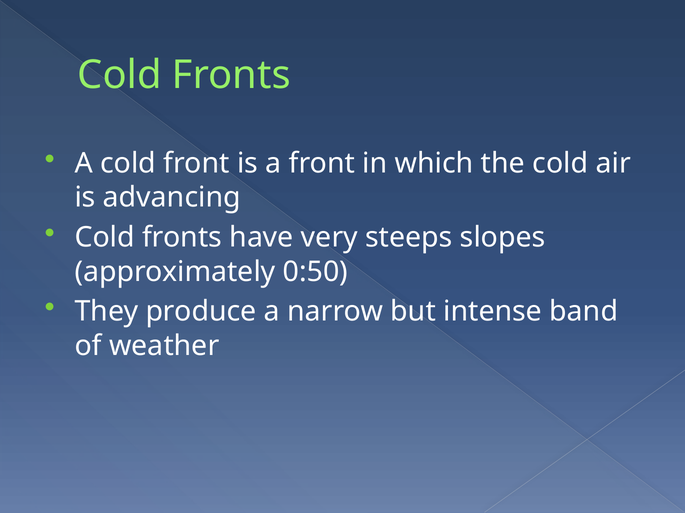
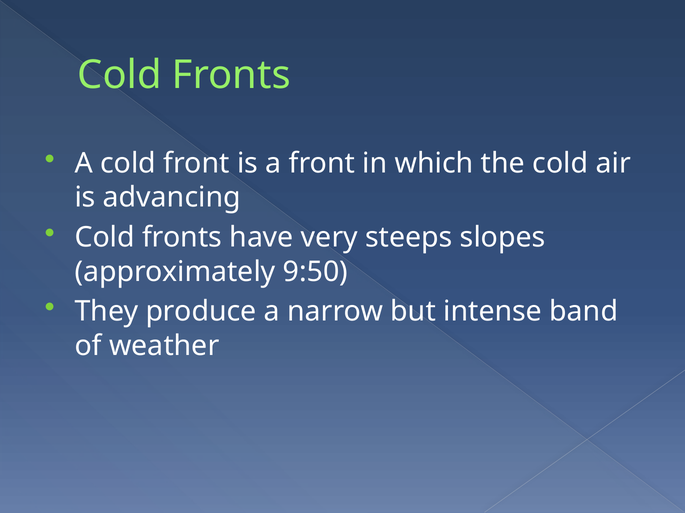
0:50: 0:50 -> 9:50
